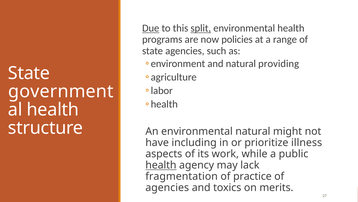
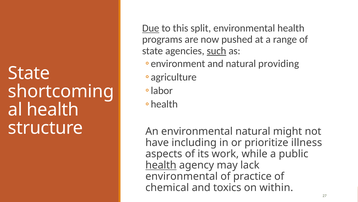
split underline: present -> none
policies: policies -> pushed
such underline: none -> present
government: government -> shortcoming
fragmentation at (182, 176): fragmentation -> environmental
agencies at (167, 187): agencies -> chemical
merits: merits -> within
